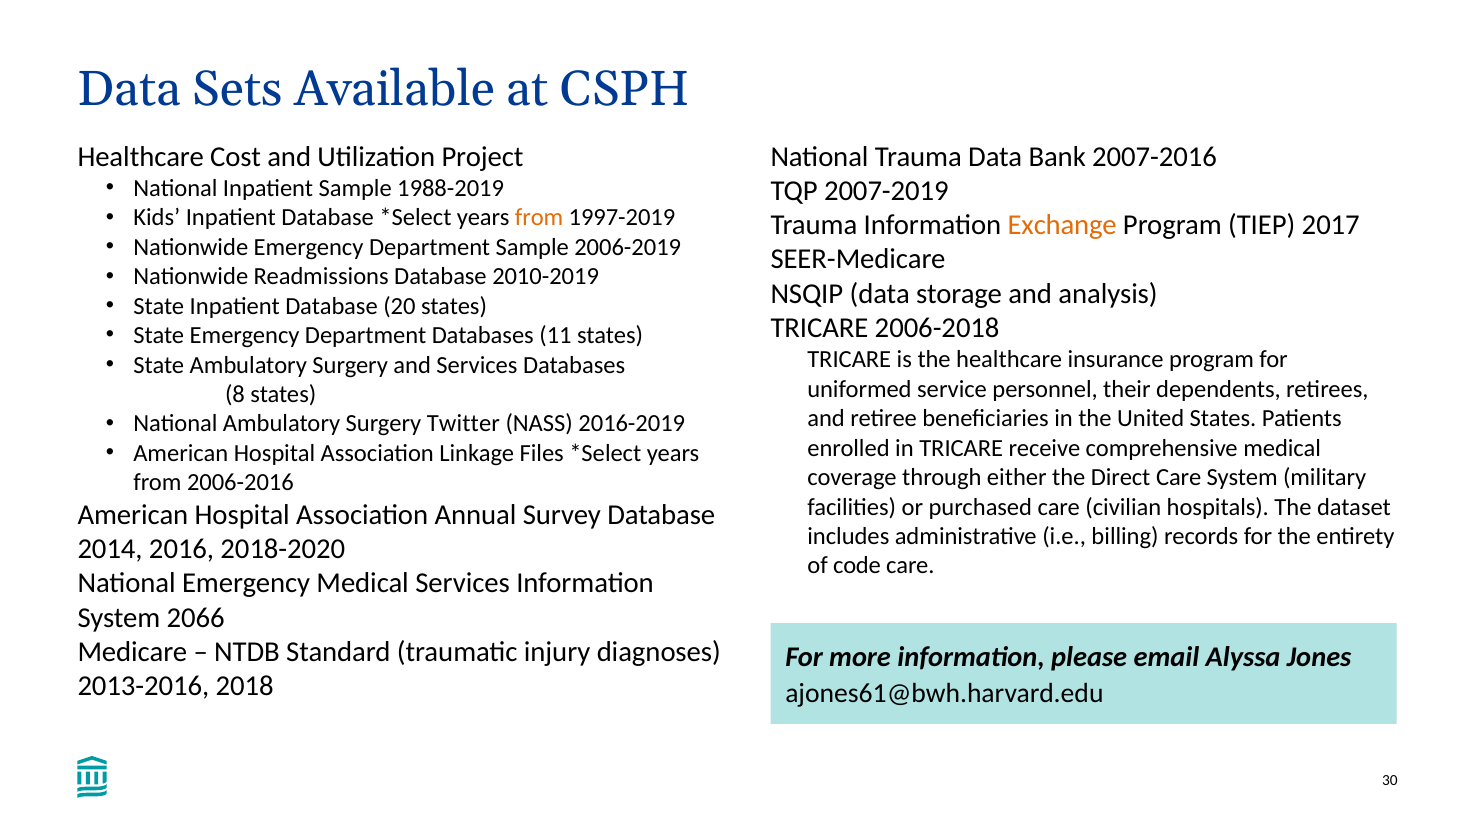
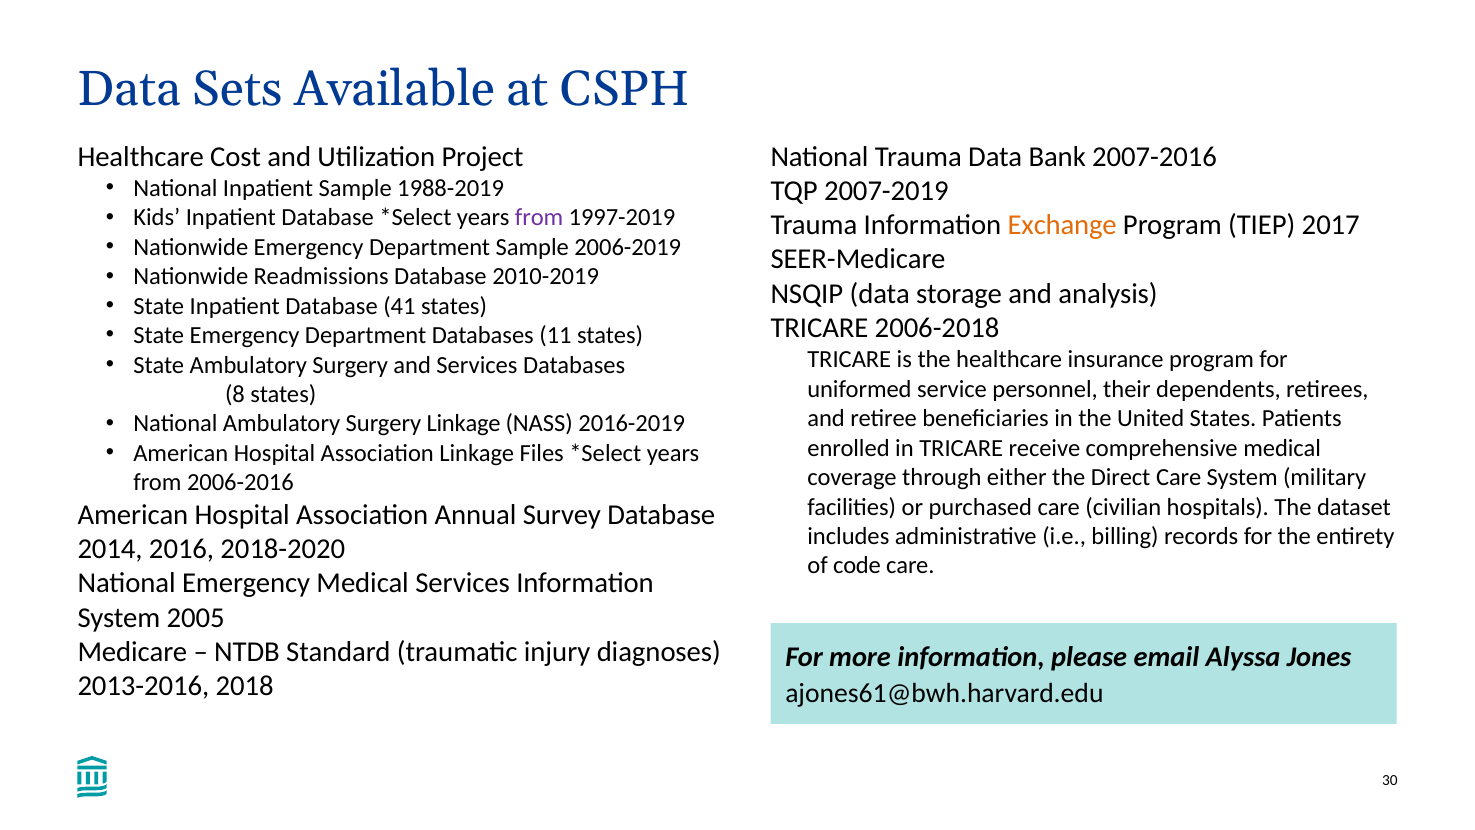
from at (539, 218) colour: orange -> purple
20: 20 -> 41
Surgery Twitter: Twitter -> Linkage
2066: 2066 -> 2005
